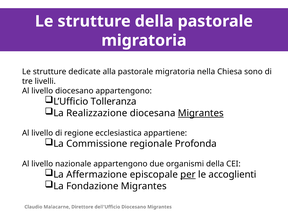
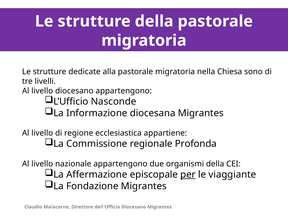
Tolleranza: Tolleranza -> Nasconde
Realizzazione: Realizzazione -> Informazione
Migrantes at (201, 113) underline: present -> none
accoglienti: accoglienti -> viaggiante
